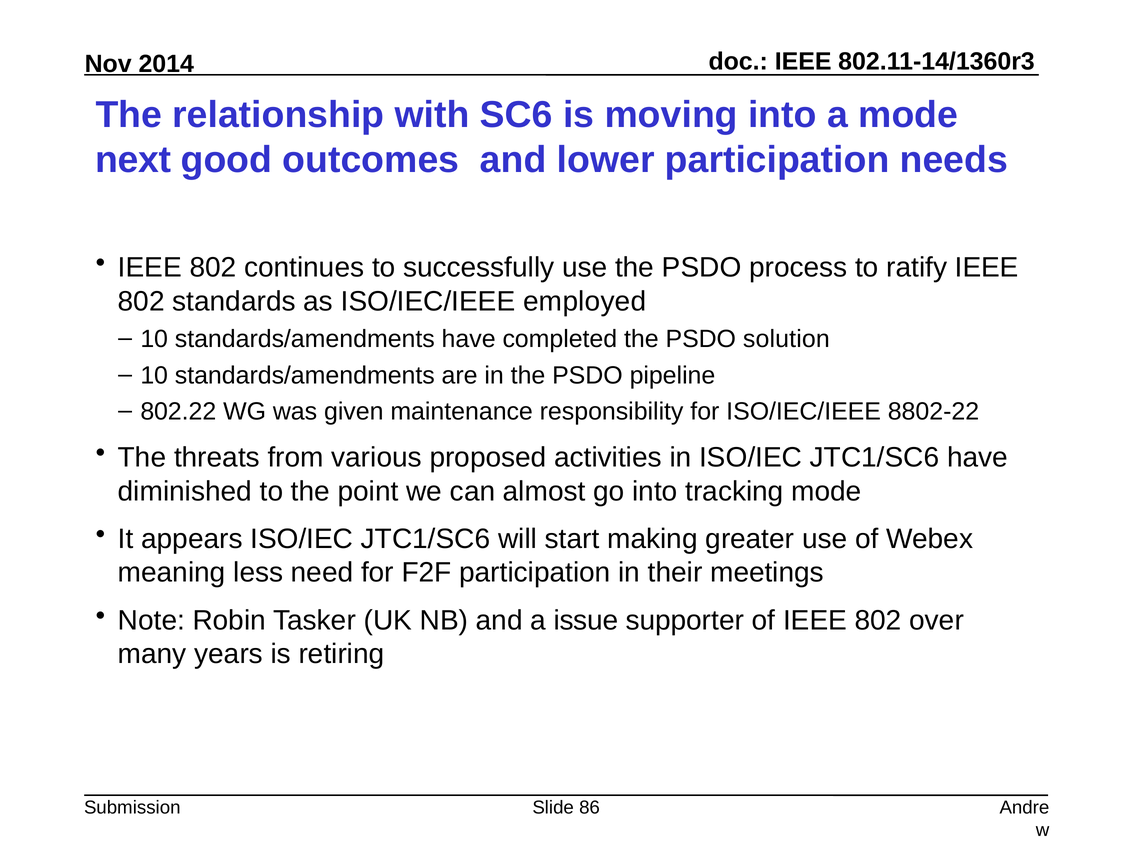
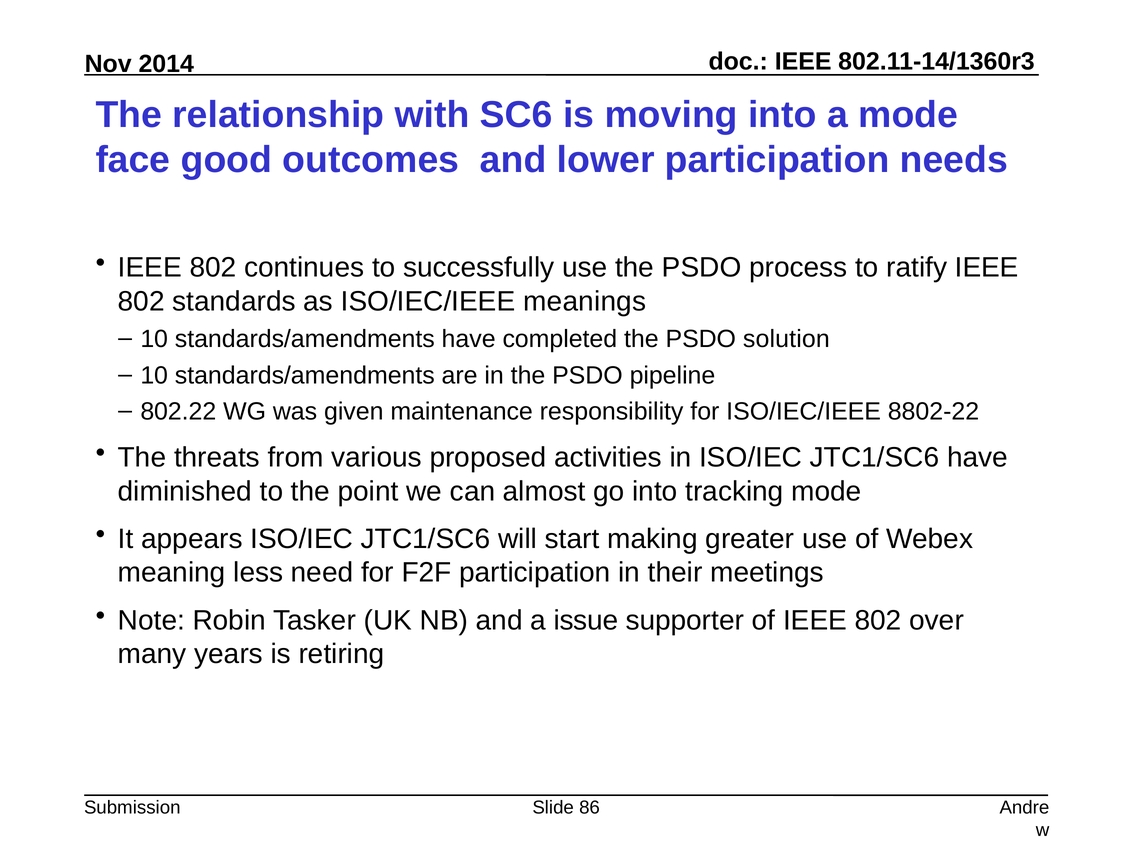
next: next -> face
employed: employed -> meanings
